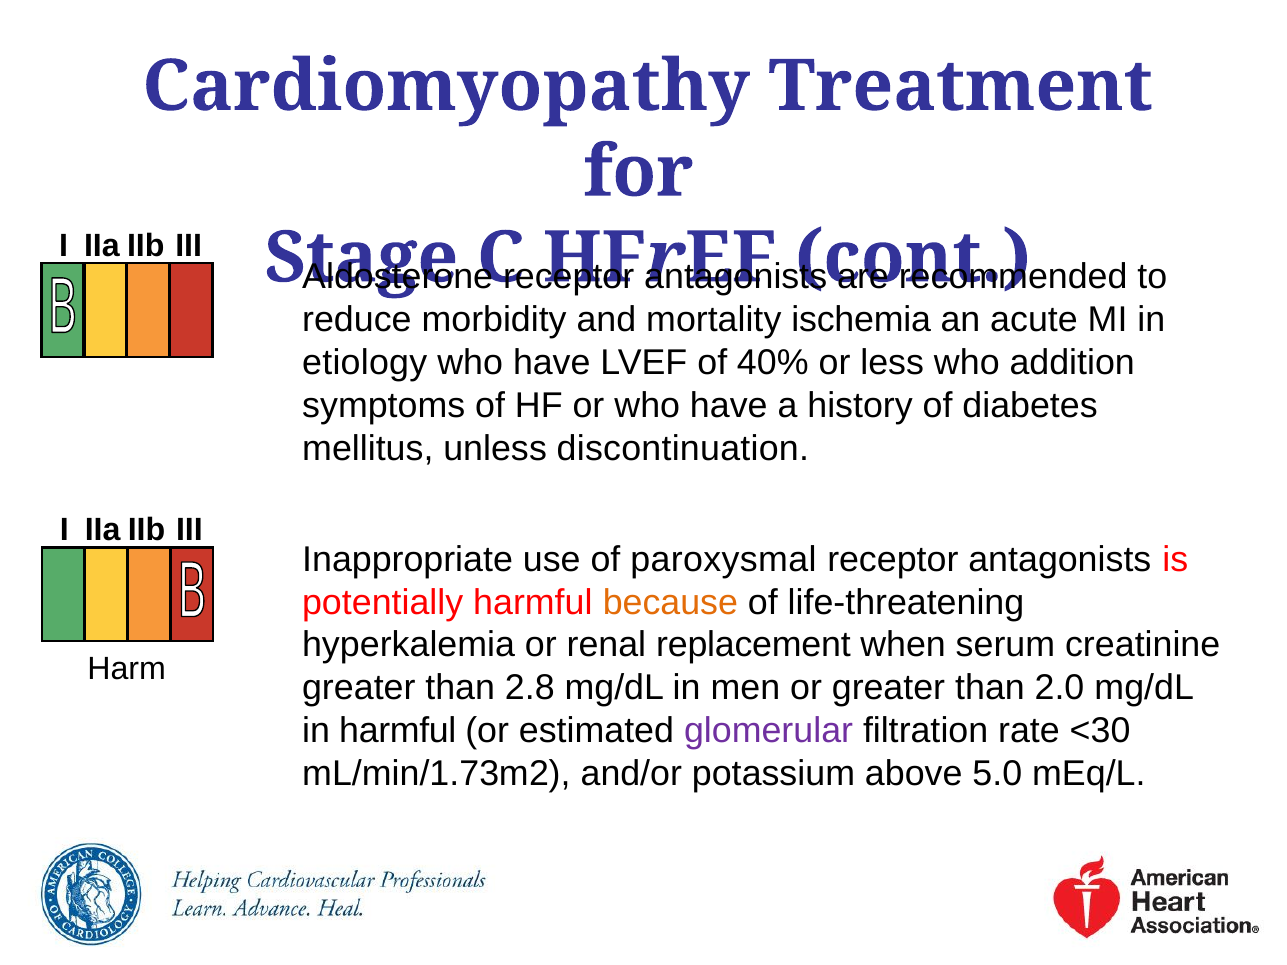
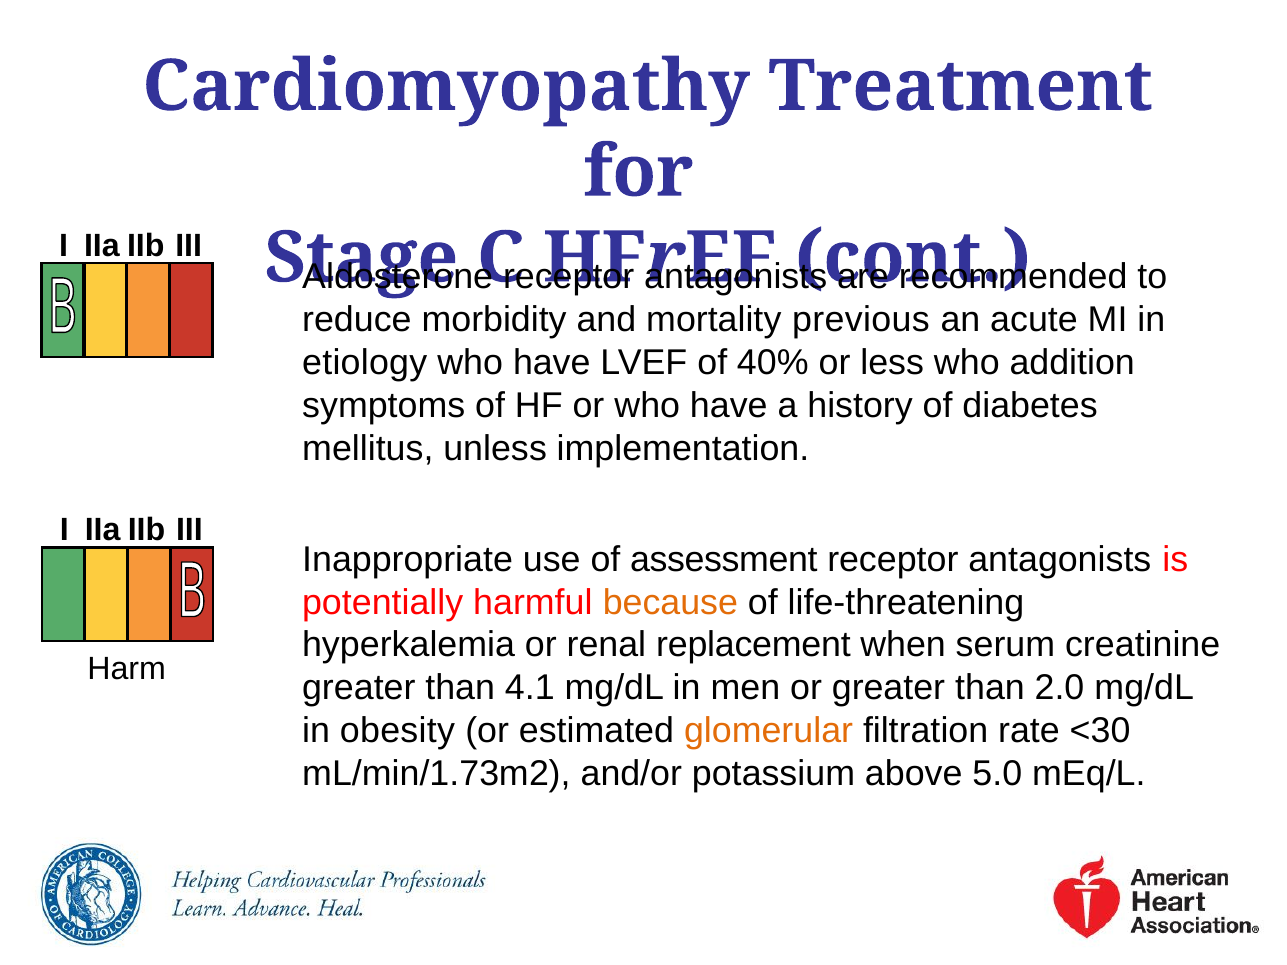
ischemia: ischemia -> previous
discontinuation: discontinuation -> implementation
paroxysmal: paroxysmal -> assessment
2.8: 2.8 -> 4.1
in harmful: harmful -> obesity
glomerular colour: purple -> orange
